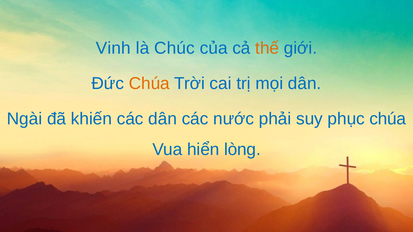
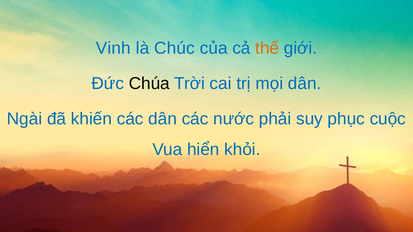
Chúa at (149, 84) colour: orange -> black
phục chúa: chúa -> cuộc
lòng: lòng -> khỏi
